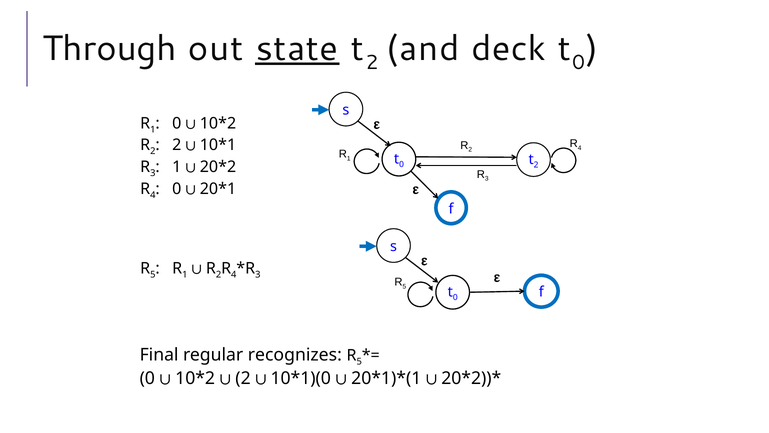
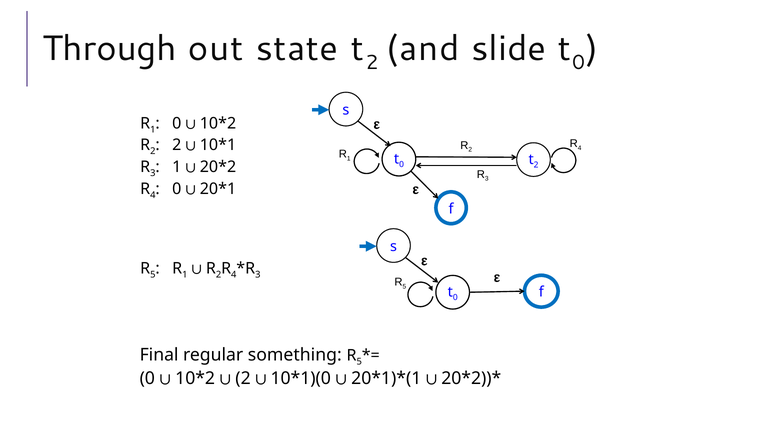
state underline: present -> none
deck: deck -> slide
recognizes: recognizes -> something
